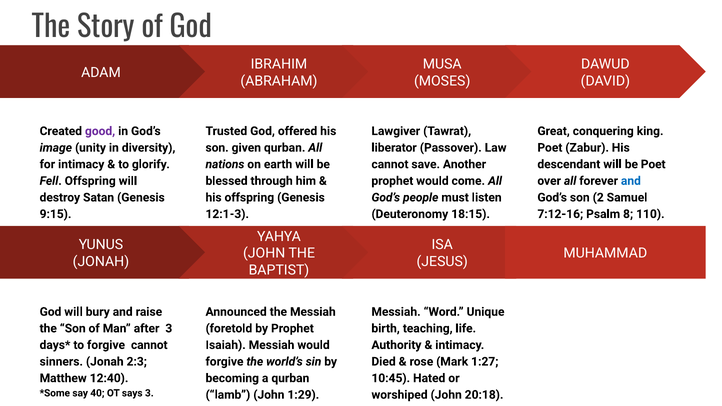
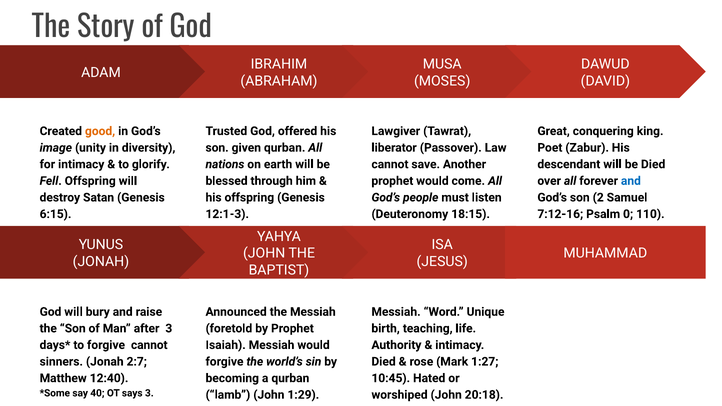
good colour: purple -> orange
be Poet: Poet -> Died
9:15: 9:15 -> 6:15
8: 8 -> 0
2:3: 2:3 -> 2:7
